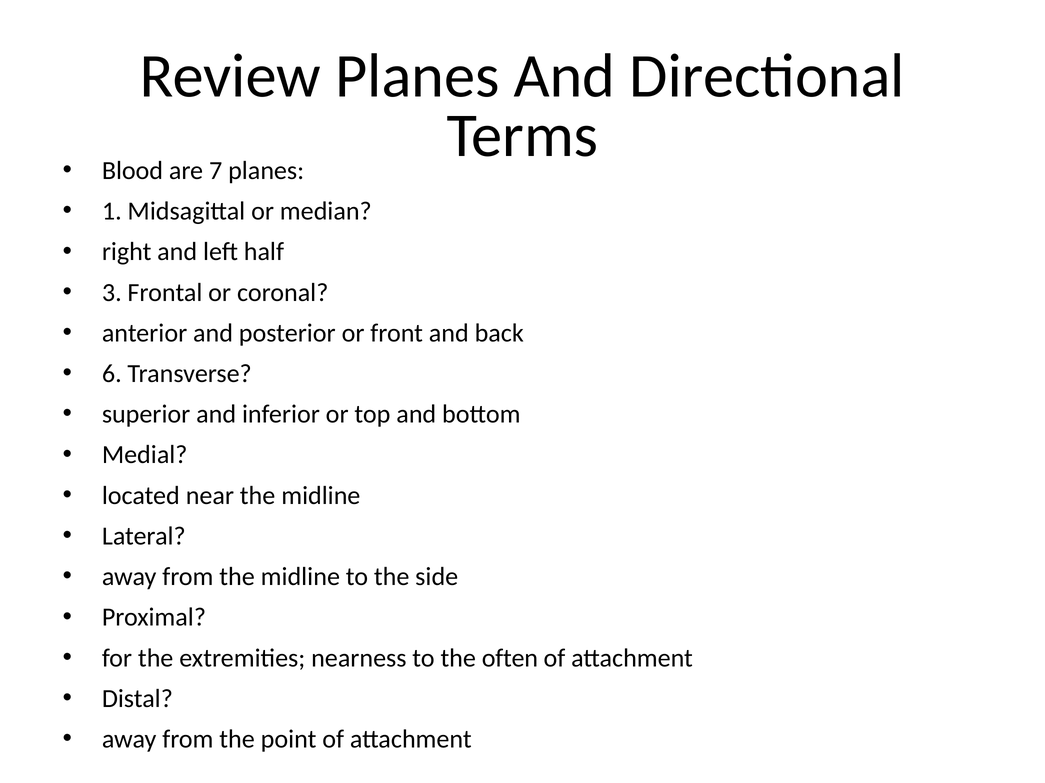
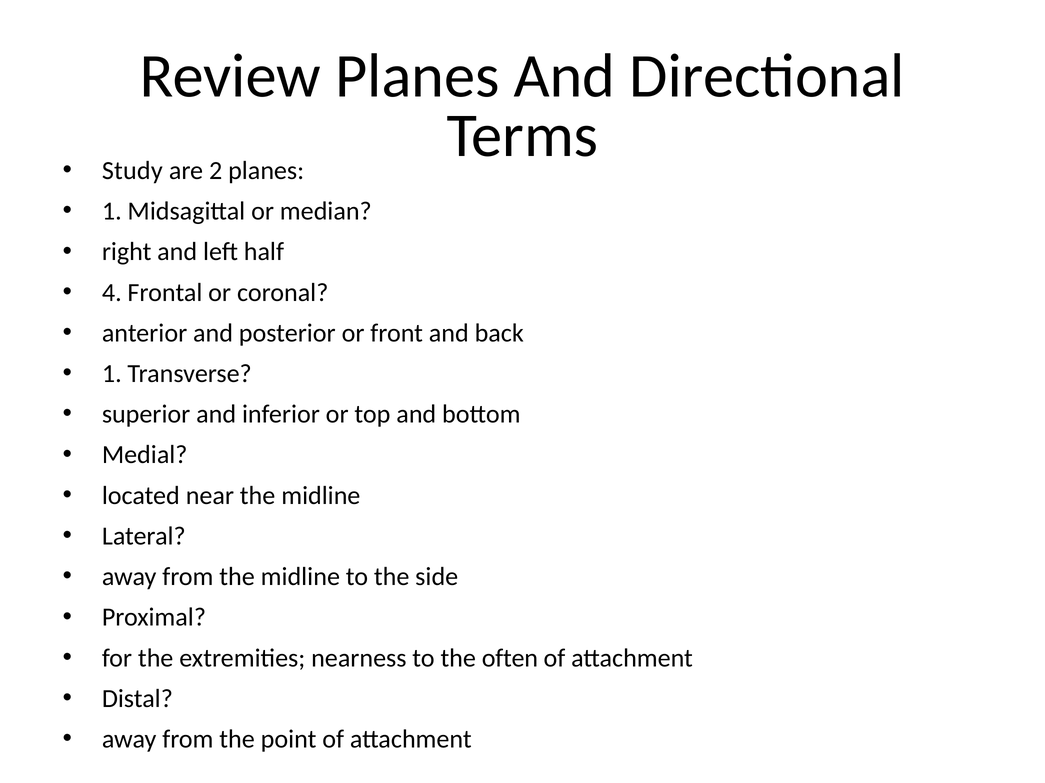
Blood: Blood -> Study
7: 7 -> 2
3: 3 -> 4
6 at (112, 374): 6 -> 1
